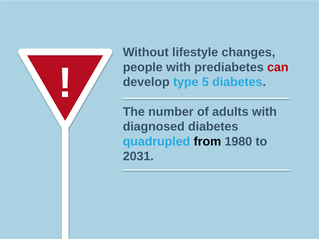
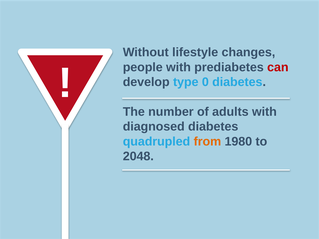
5: 5 -> 0
from colour: black -> orange
2031: 2031 -> 2048
